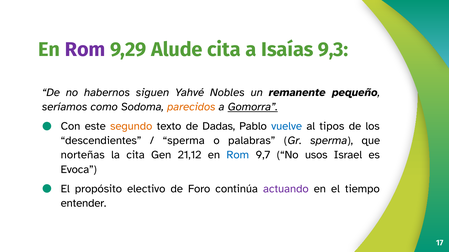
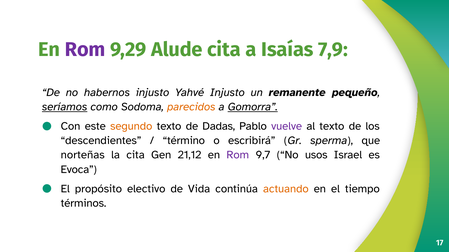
9,3: 9,3 -> 7,9
habernos siguen: siguen -> injusto
Yahvé Nobles: Nobles -> Injusto
seríamos underline: none -> present
vuelve colour: blue -> purple
al tipos: tipos -> texto
sperma at (184, 141): sperma -> término
palabras: palabras -> escribirá
Rom at (238, 155) colour: blue -> purple
Foro: Foro -> Vida
actuando colour: purple -> orange
entender: entender -> términos
